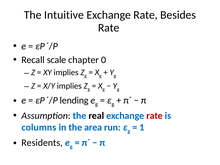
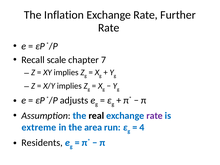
Intuitive: Intuitive -> Inflation
Besides: Besides -> Further
0: 0 -> 7
lending: lending -> adjusts
rate at (155, 116) colour: red -> purple
columns: columns -> extreme
1: 1 -> 4
